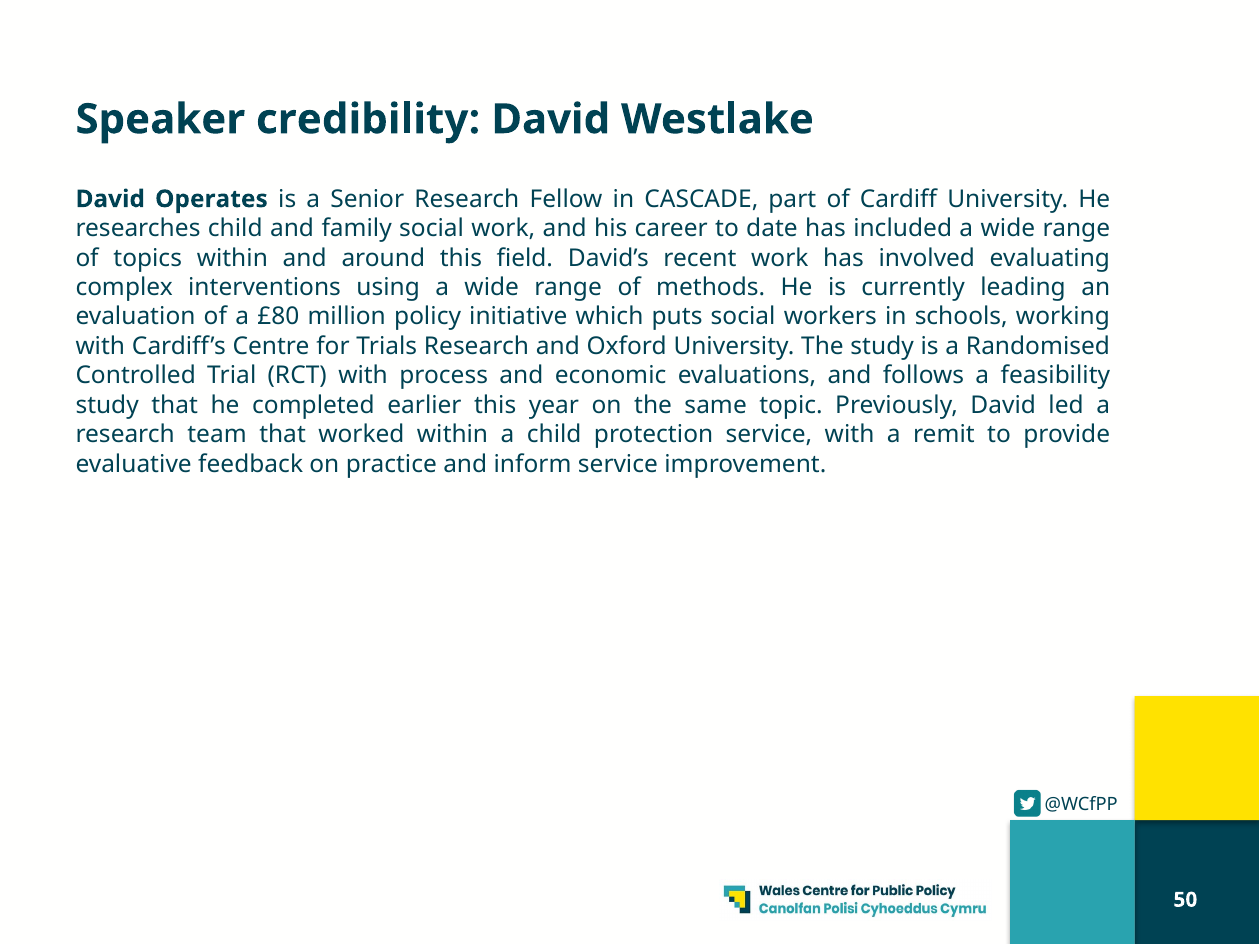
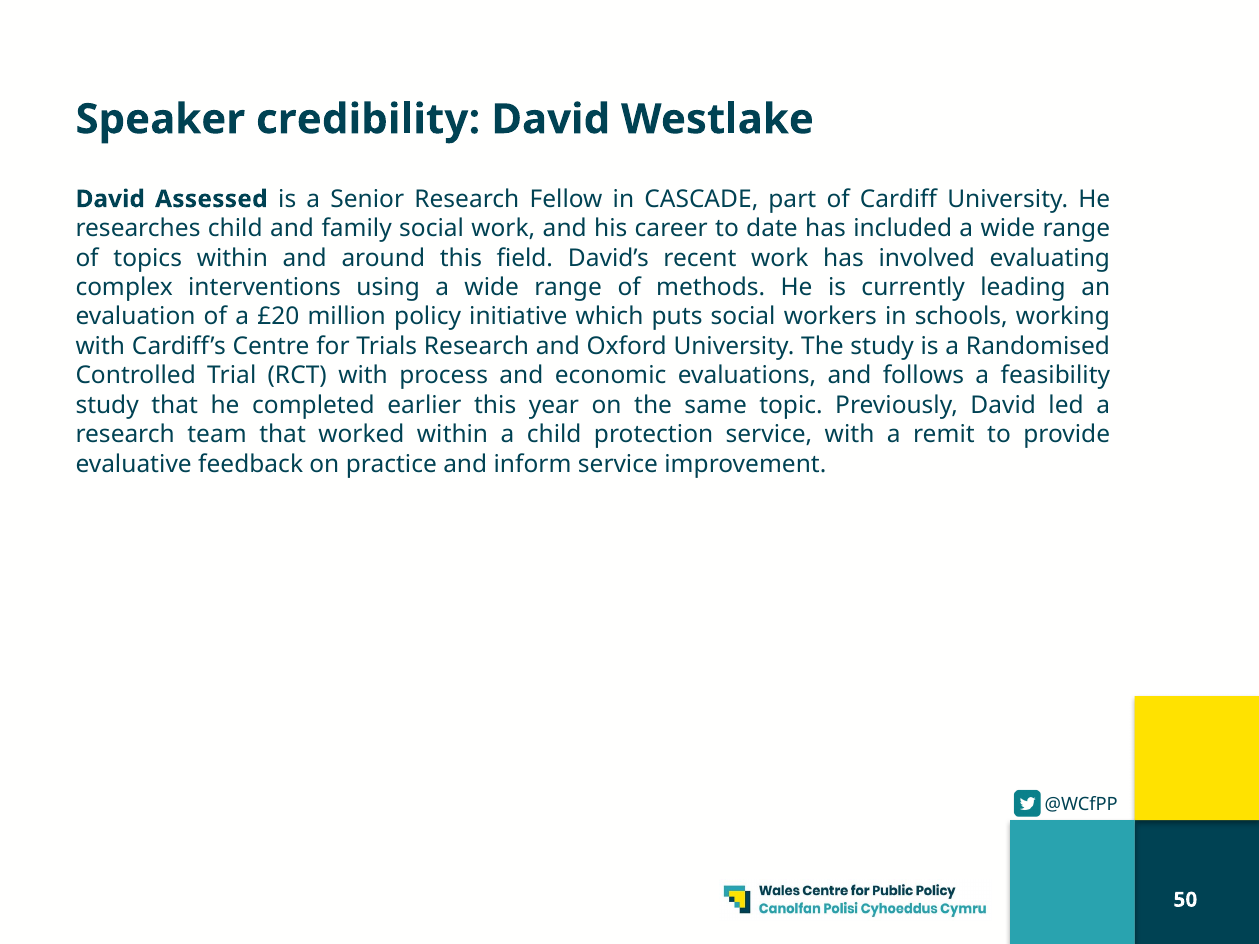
Operates: Operates -> Assessed
£80: £80 -> £20
